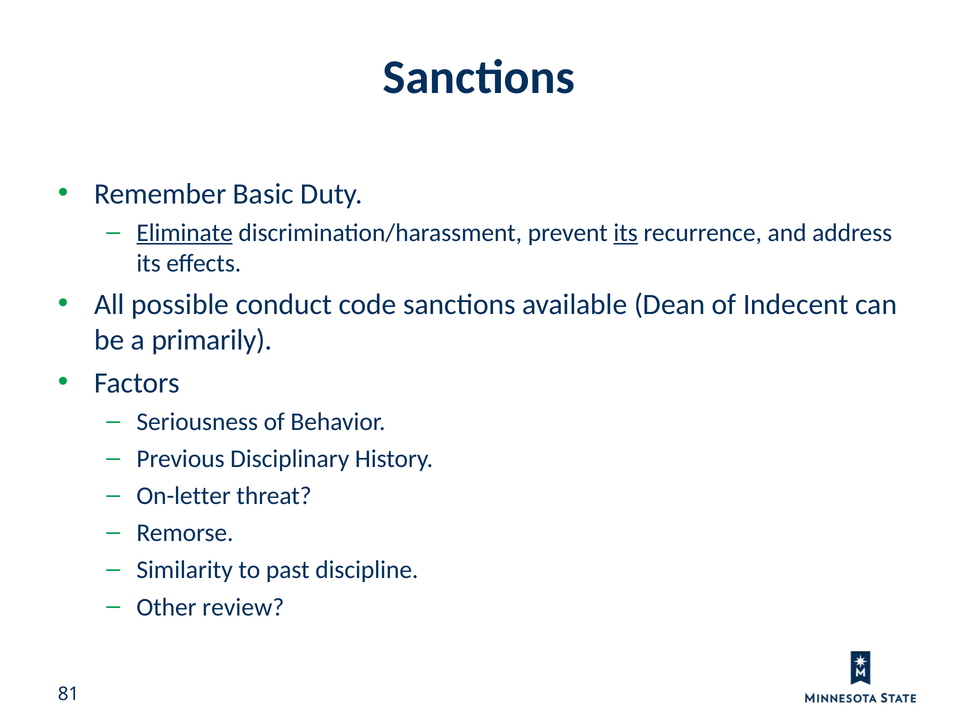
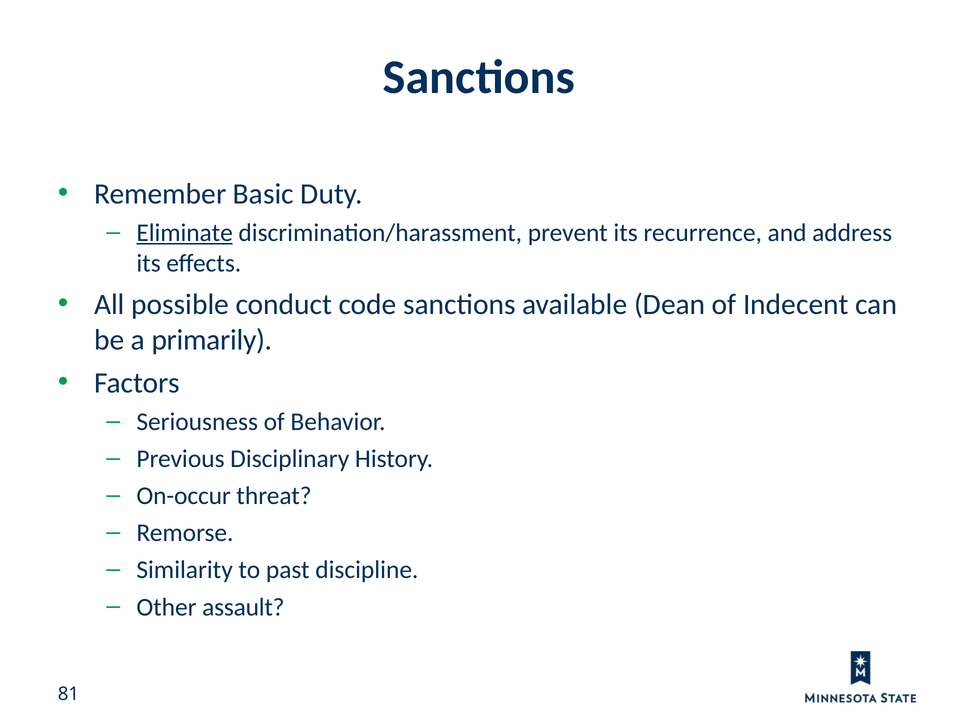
its at (626, 233) underline: present -> none
On-letter: On-letter -> On-occur
review: review -> assault
